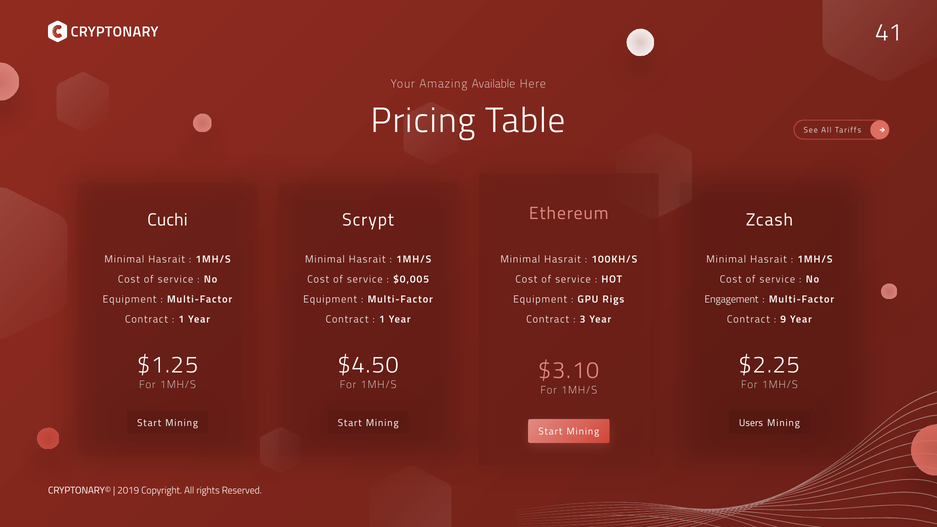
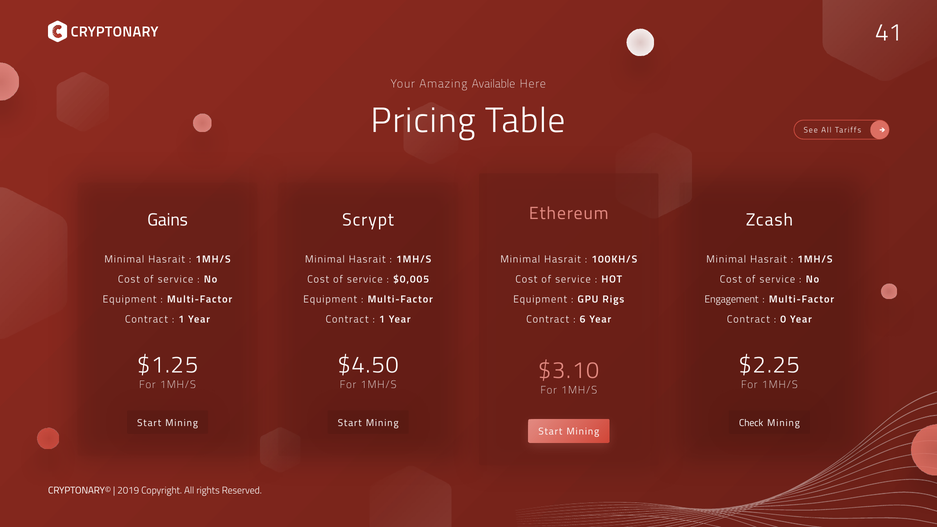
Cuchi: Cuchi -> Gains
3: 3 -> 6
9: 9 -> 0
Users: Users -> Check
